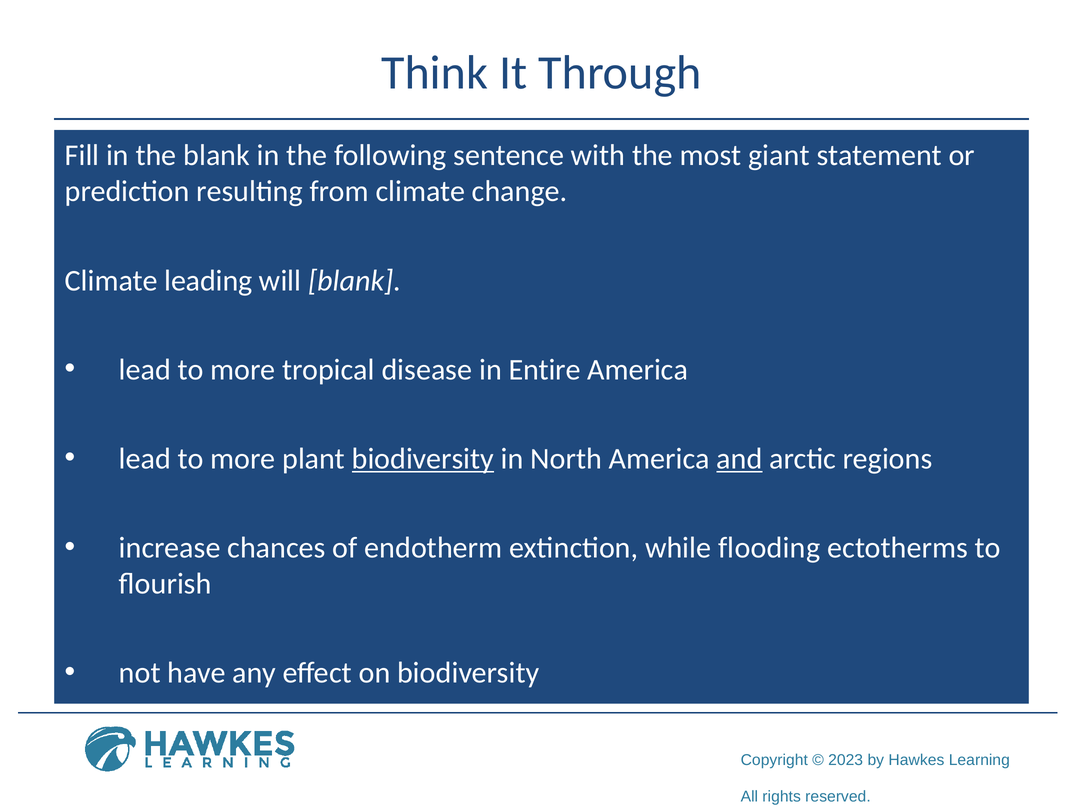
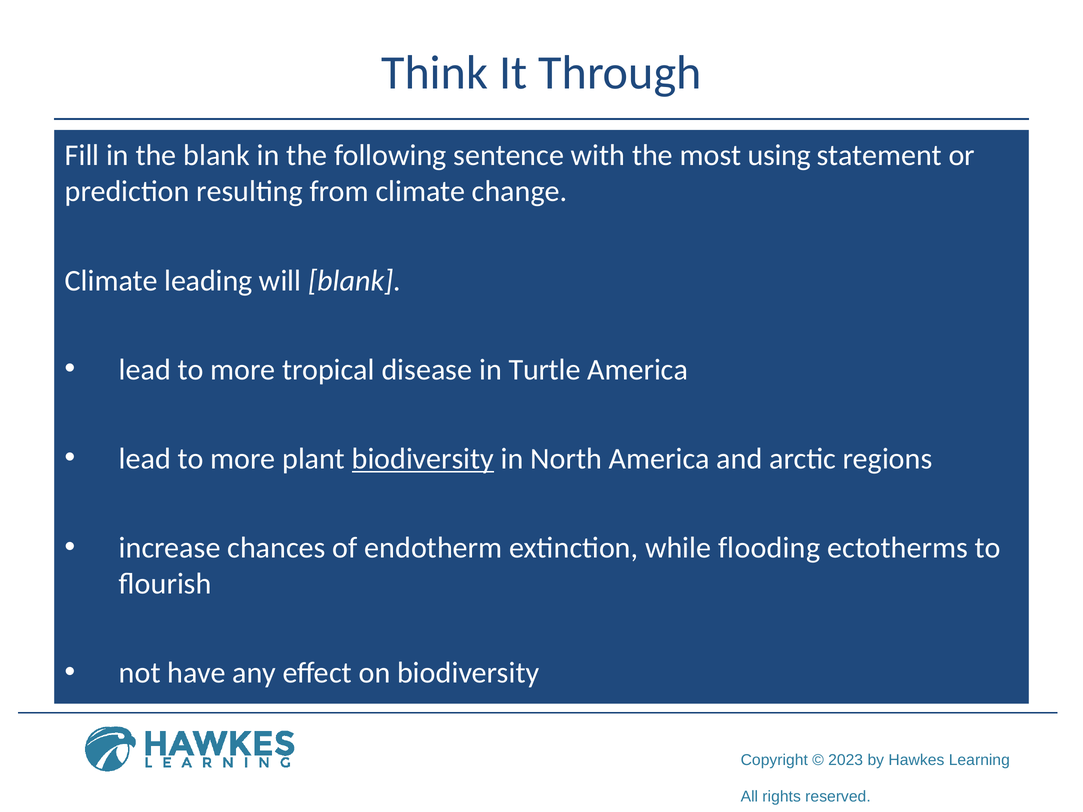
giant: giant -> using
Entire: Entire -> Turtle
and underline: present -> none
